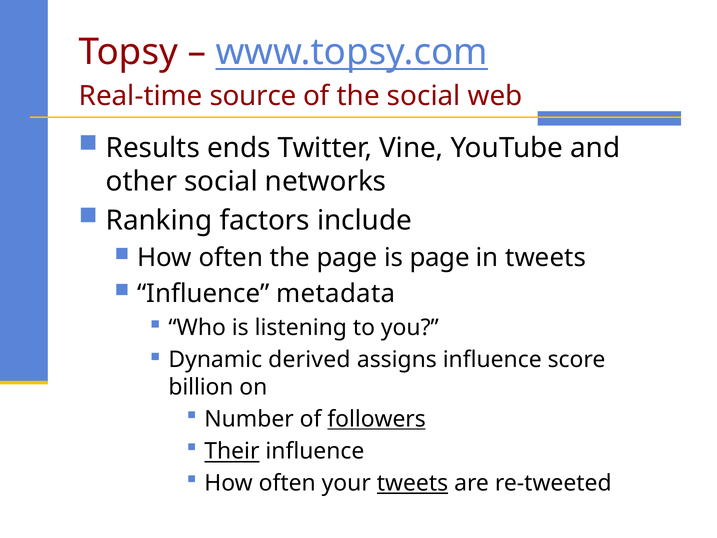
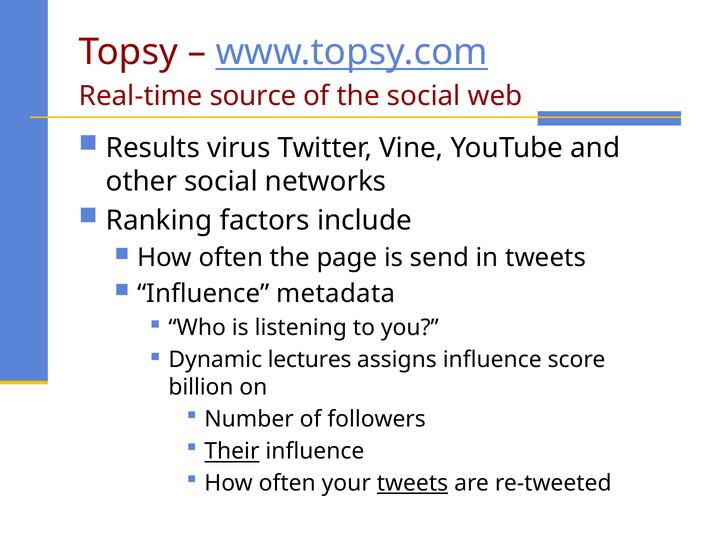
ends: ends -> virus
is page: page -> send
derived: derived -> lectures
followers underline: present -> none
